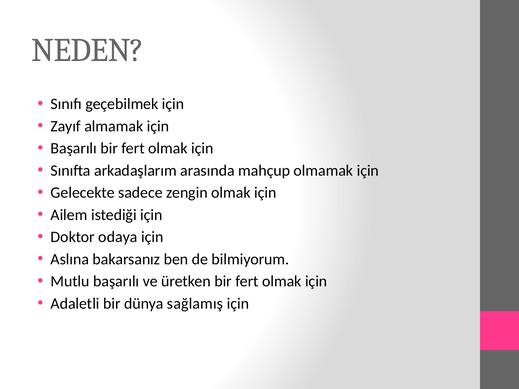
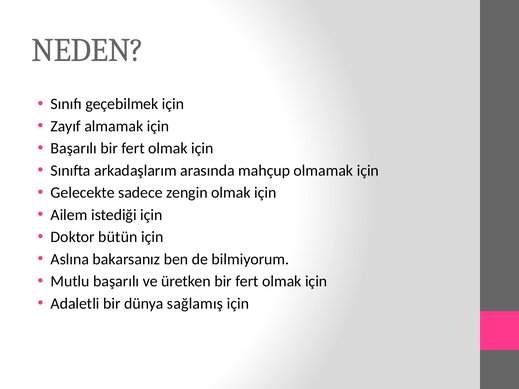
odaya: odaya -> bütün
